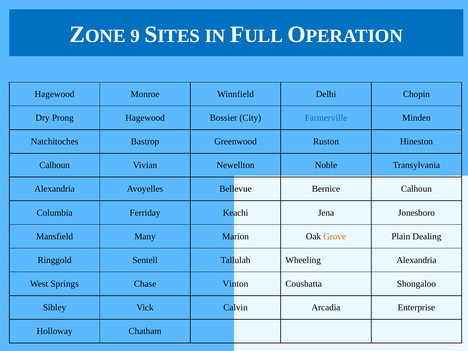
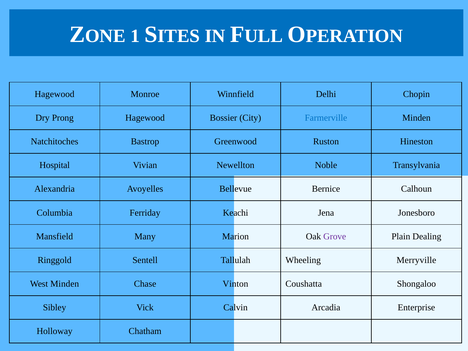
9: 9 -> 1
Calhoun at (55, 165): Calhoun -> Hospital
Grove colour: orange -> purple
Wheeling Alexandria: Alexandria -> Merryville
West Springs: Springs -> Minden
